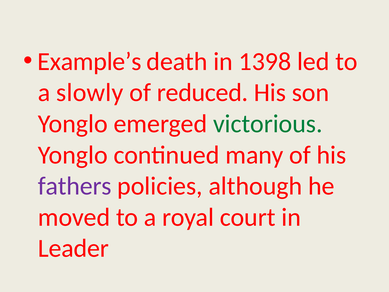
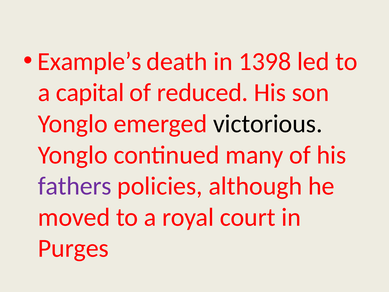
slowly: slowly -> capital
victorious colour: green -> black
Leader: Leader -> Purges
